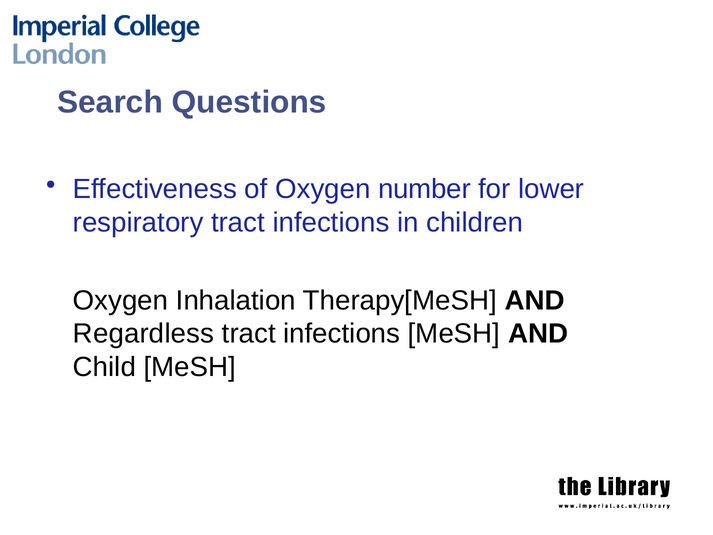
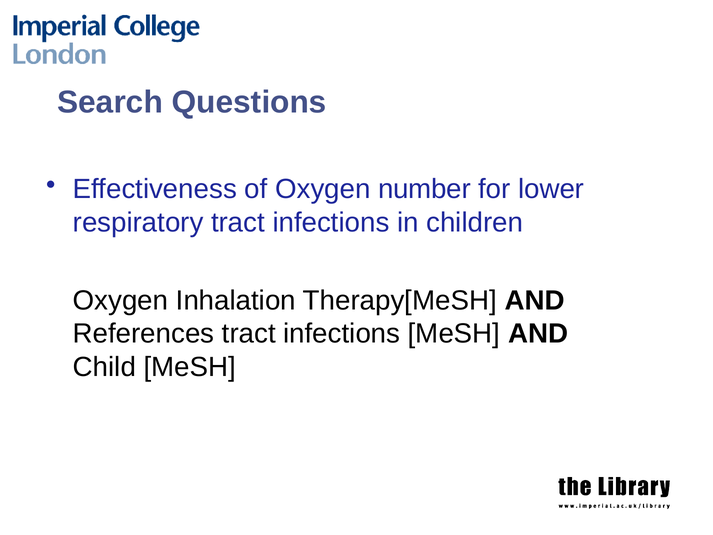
Regardless: Regardless -> References
